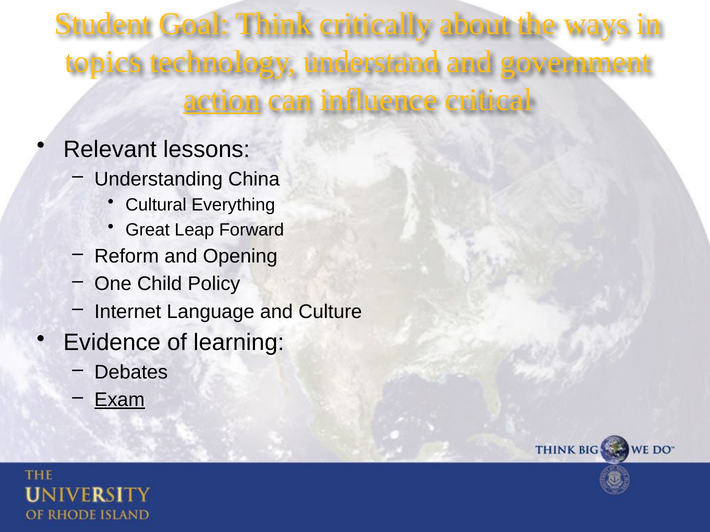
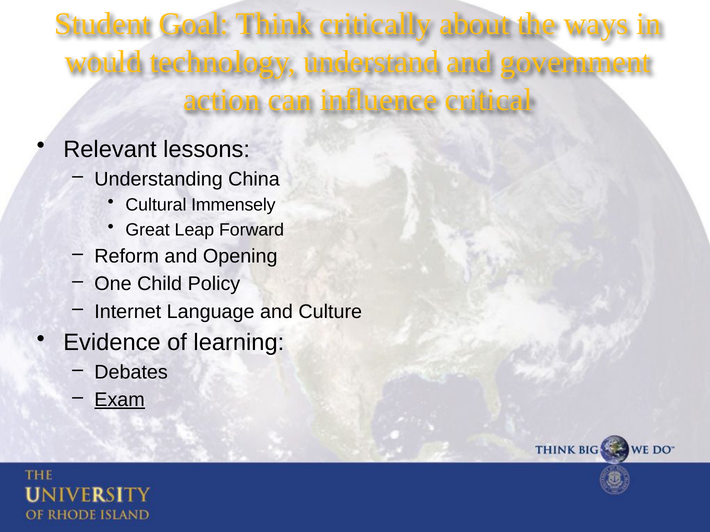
topics: topics -> would
action underline: present -> none
Everything: Everything -> Immensely
